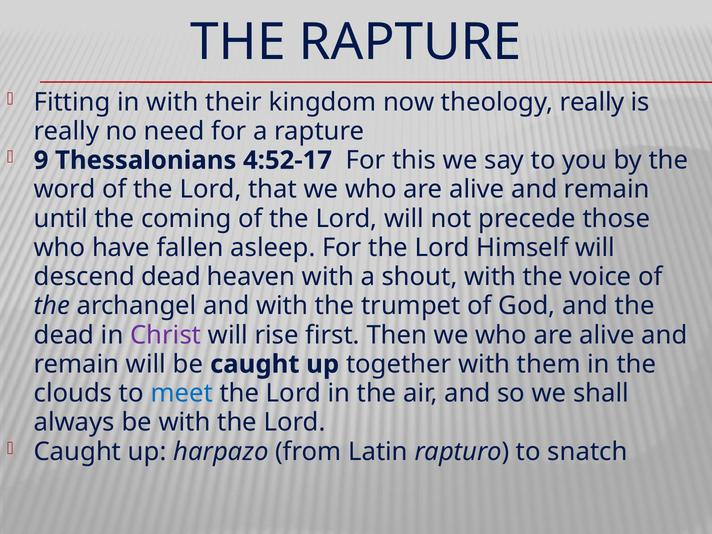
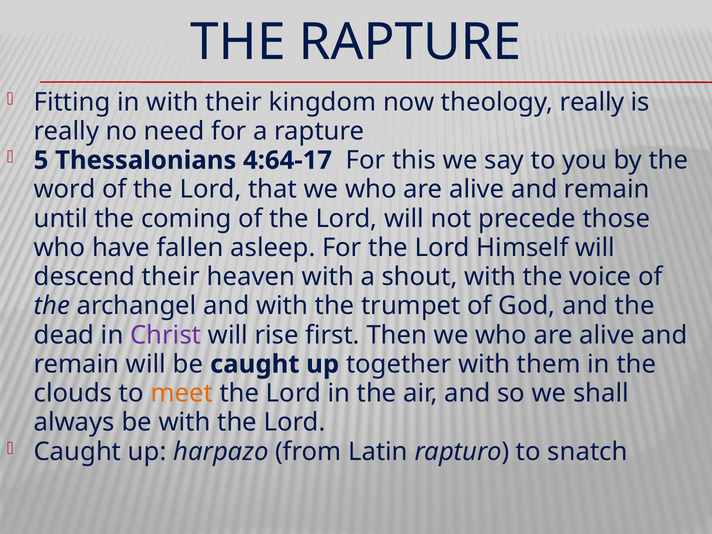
9: 9 -> 5
4:52-17: 4:52-17 -> 4:64-17
descend dead: dead -> their
meet colour: blue -> orange
